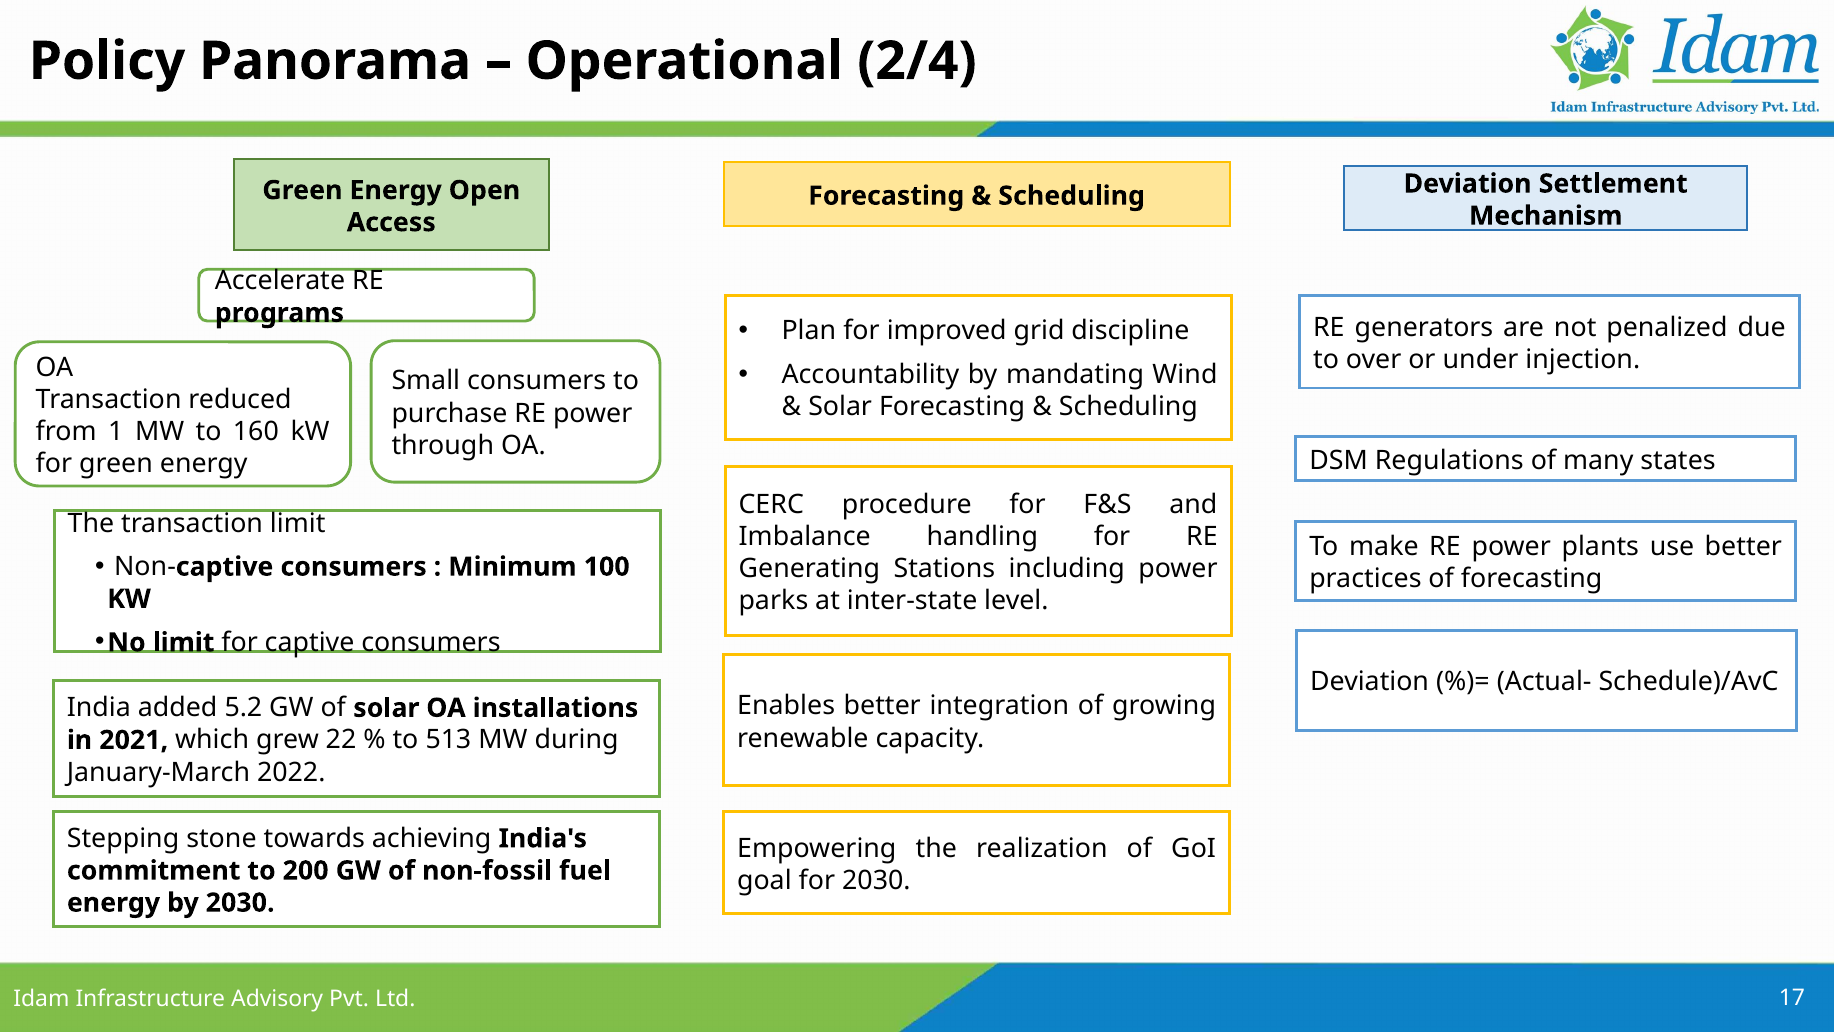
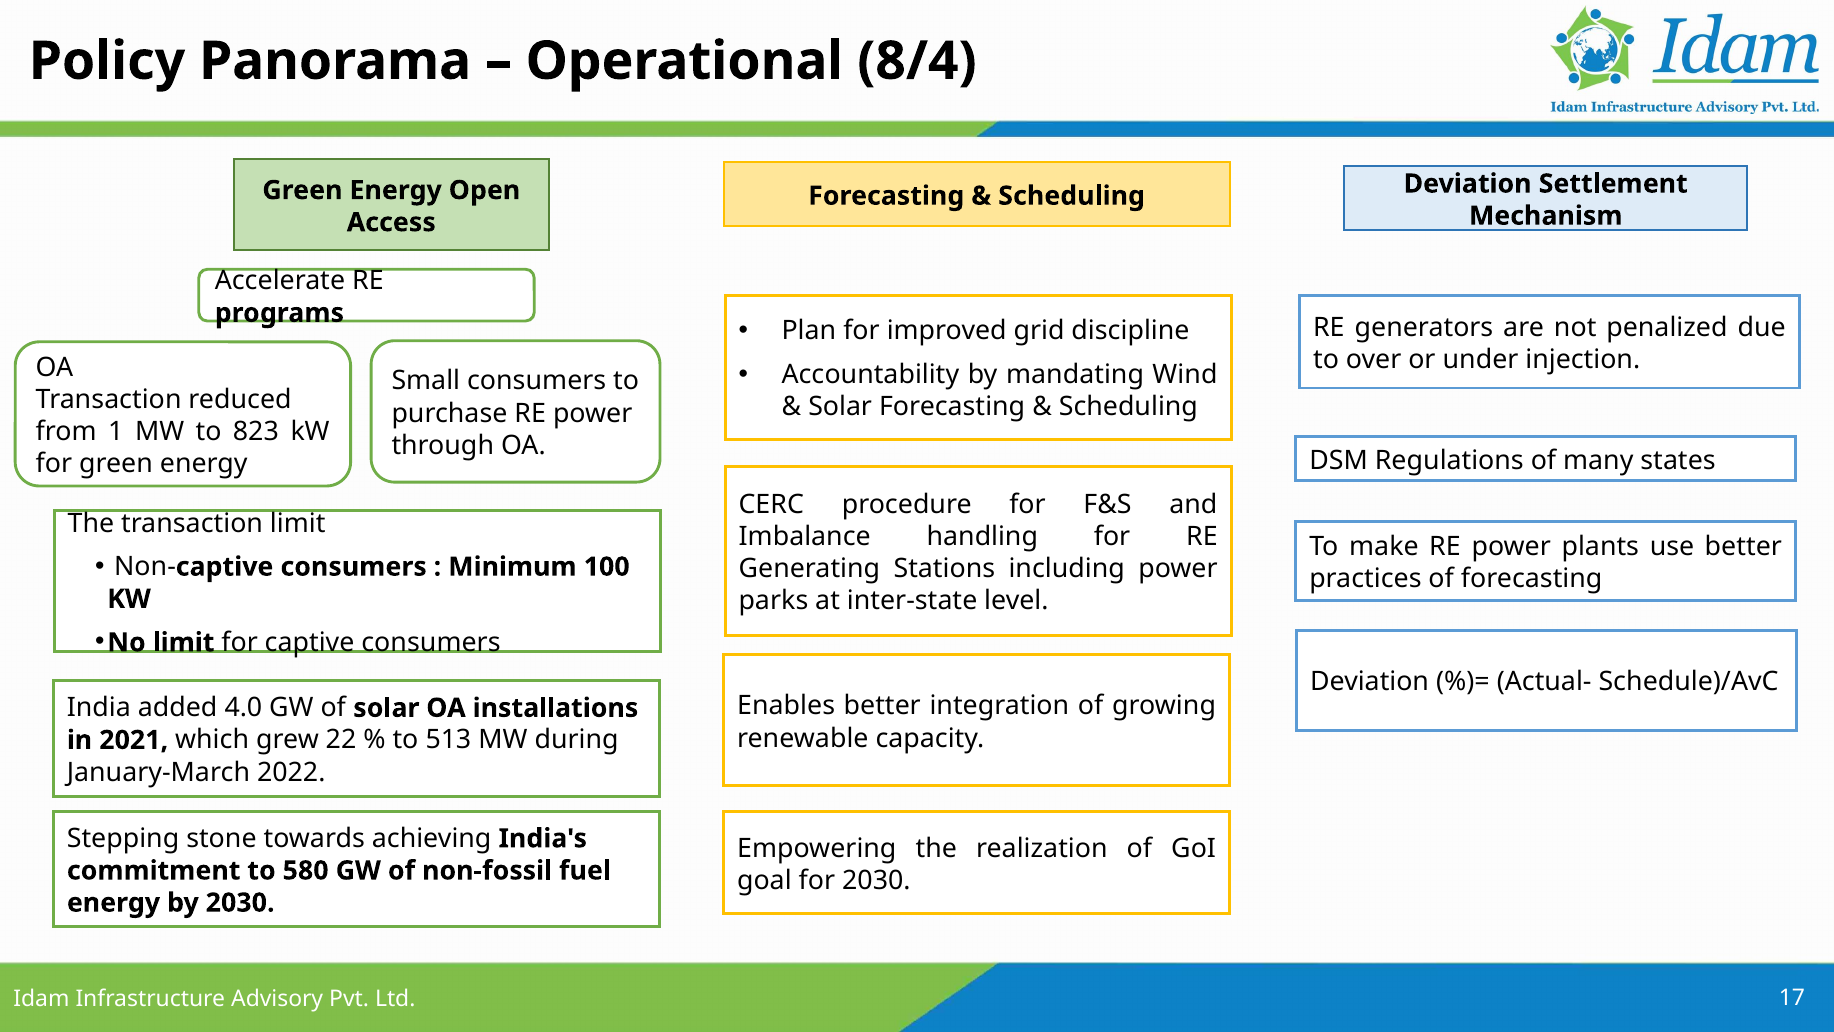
2/4: 2/4 -> 8/4
160: 160 -> 823
5.2: 5.2 -> 4.0
200: 200 -> 580
